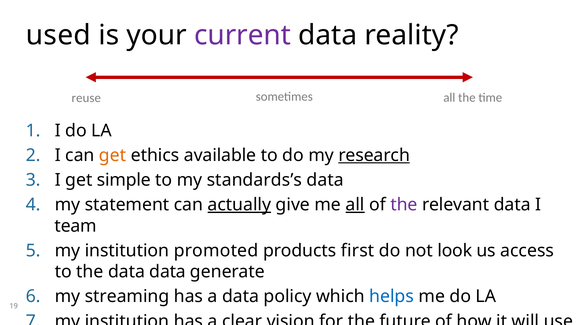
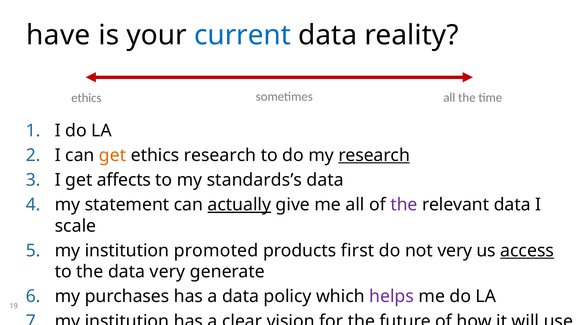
used: used -> have
current colour: purple -> blue
reuse at (86, 98): reuse -> ethics
ethics available: available -> research
simple: simple -> affects
all at (355, 205) underline: present -> none
team: team -> scale
not look: look -> very
access underline: none -> present
data data: data -> very
streaming: streaming -> purchases
helps colour: blue -> purple
